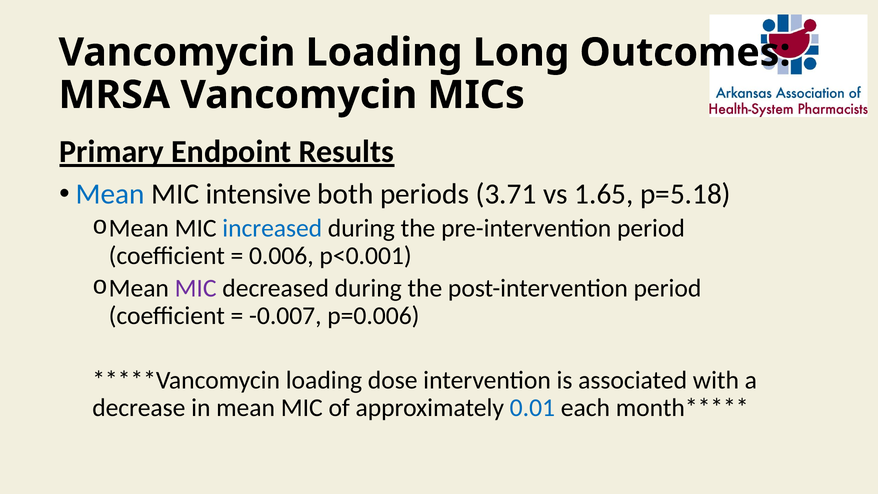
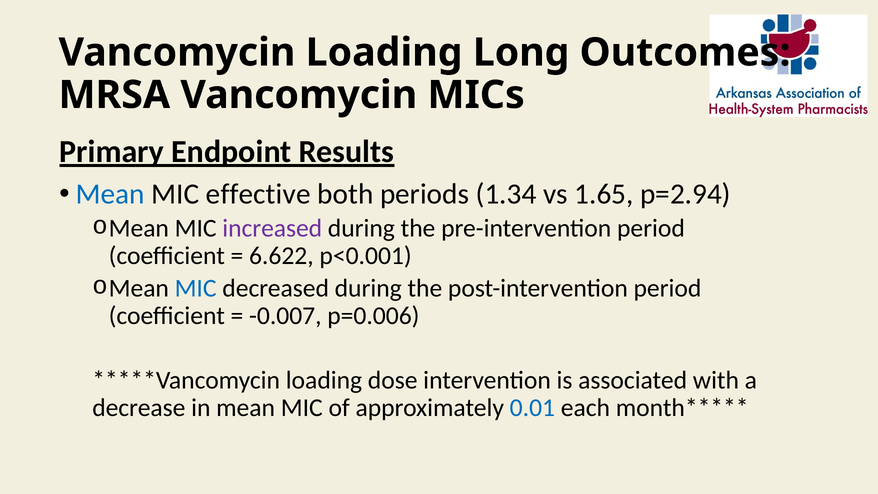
intensive: intensive -> effective
3.71: 3.71 -> 1.34
p=5.18: p=5.18 -> p=2.94
increased colour: blue -> purple
0.006: 0.006 -> 6.622
MIC at (196, 288) colour: purple -> blue
